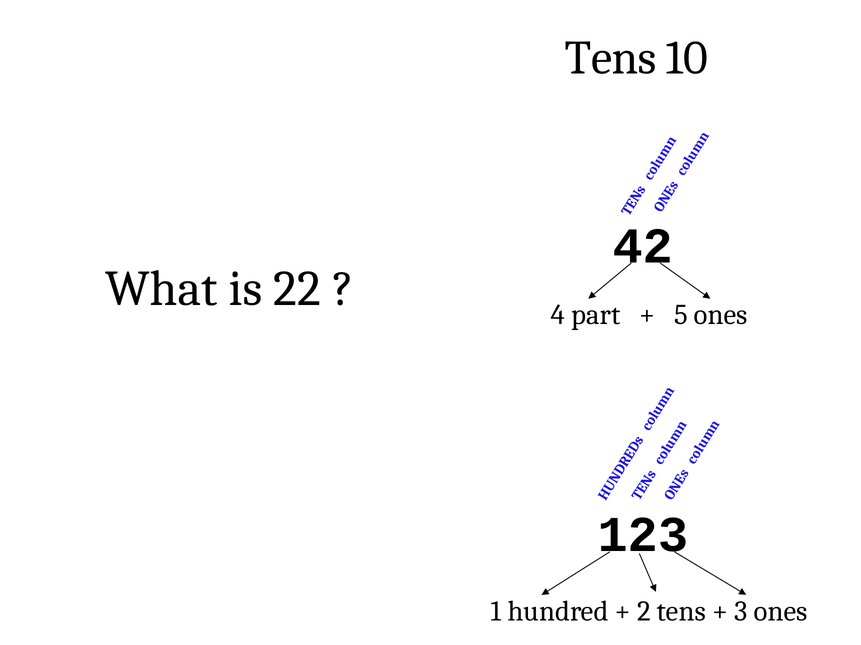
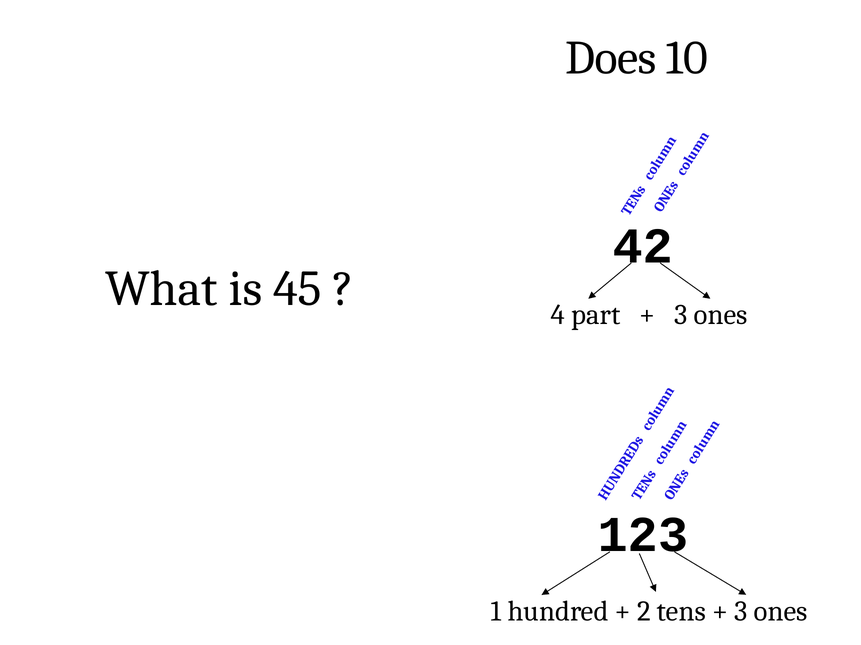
Tens at (611, 58): Tens -> Does
22: 22 -> 45
5 at (681, 315): 5 -> 3
